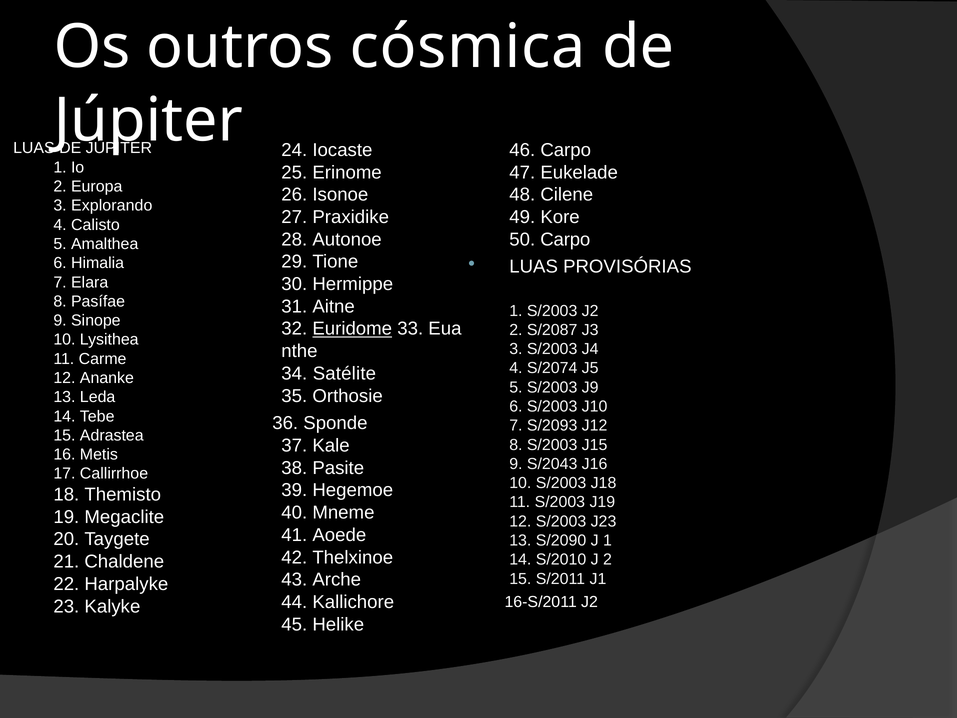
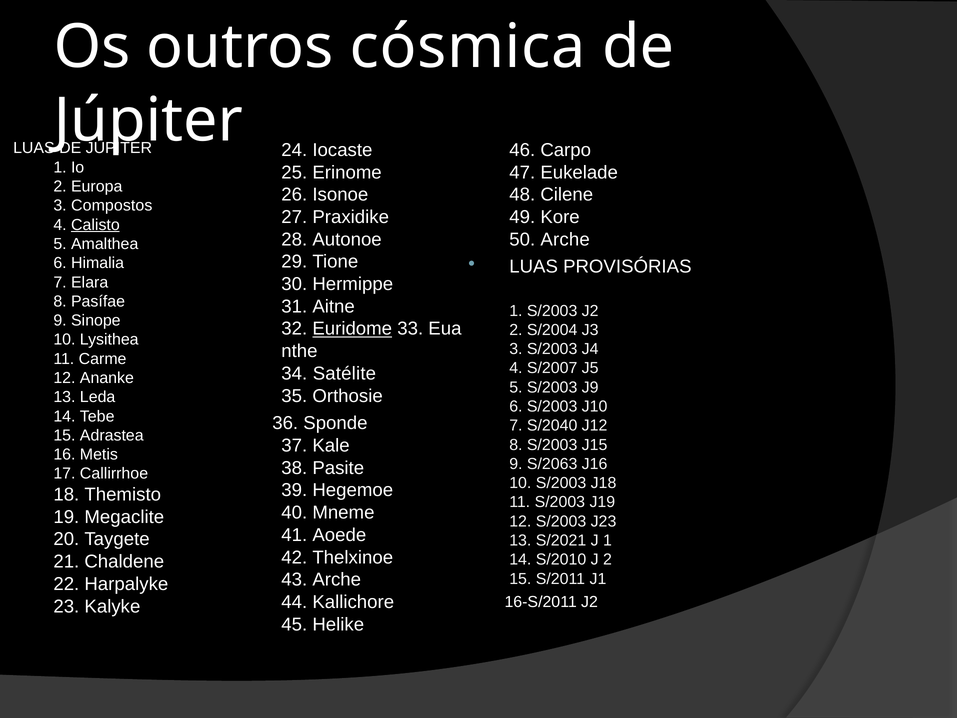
Explorando: Explorando -> Compostos
Calisto underline: none -> present
50 Carpo: Carpo -> Arche
S/2087: S/2087 -> S/2004
S/2074: S/2074 -> S/2007
S/2093: S/2093 -> S/2040
S/2043: S/2043 -> S/2063
S/2090: S/2090 -> S/2021
